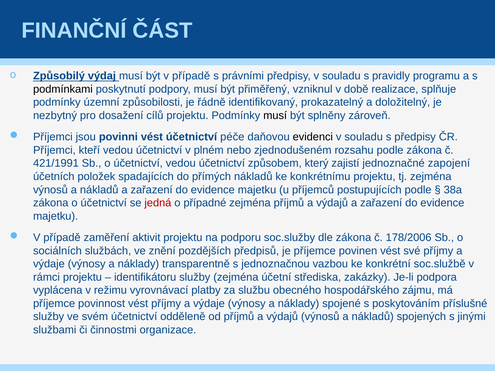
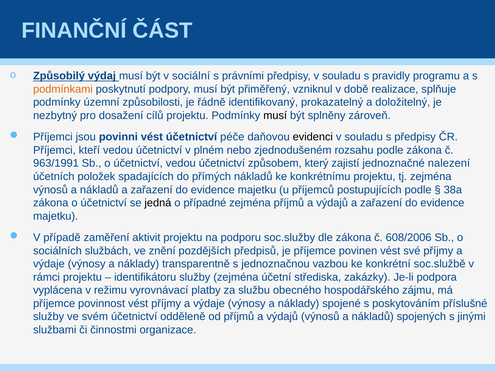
být v případě: případě -> sociální
podmínkami colour: black -> orange
421/1991: 421/1991 -> 963/1991
zapojení: zapojení -> nalezení
jedná colour: red -> black
178/2006: 178/2006 -> 608/2006
